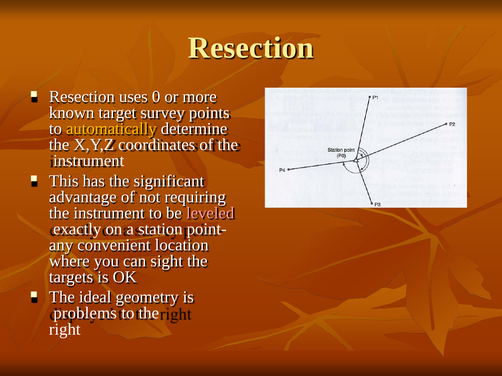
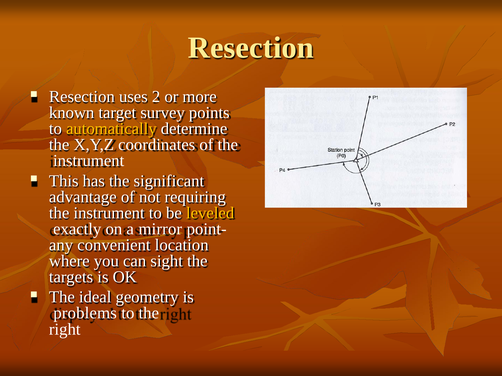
0: 0 -> 2
leveled colour: pink -> yellow
station: station -> mirror
